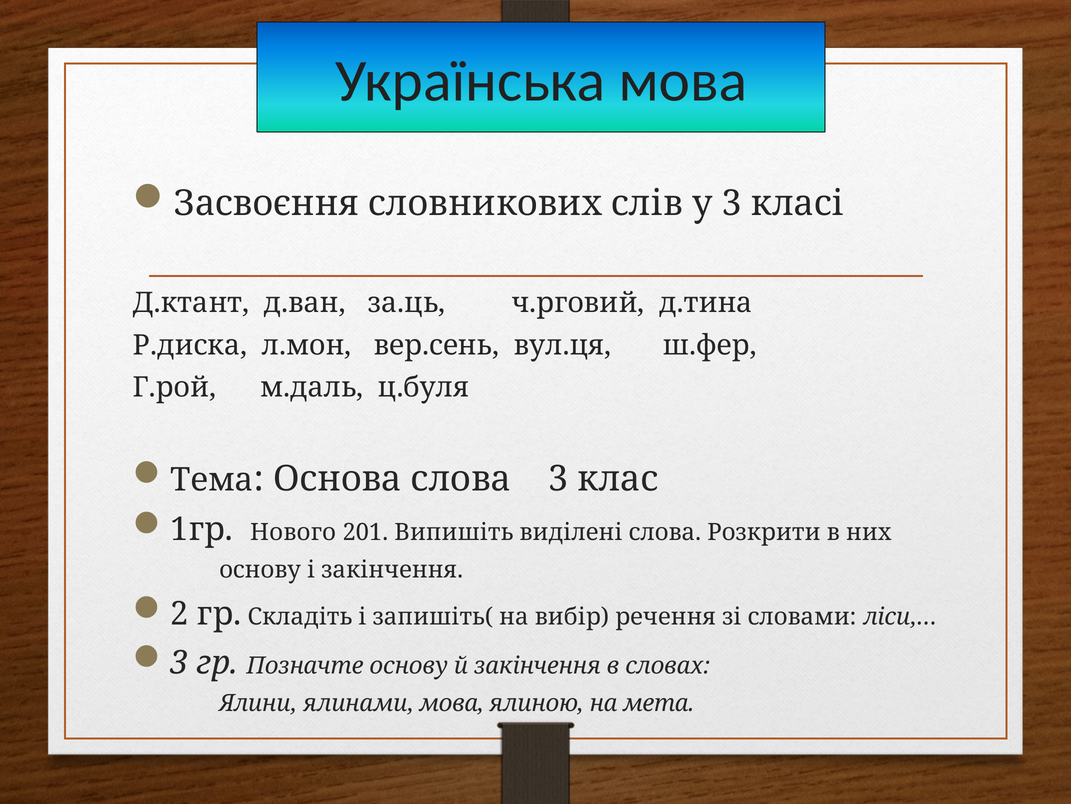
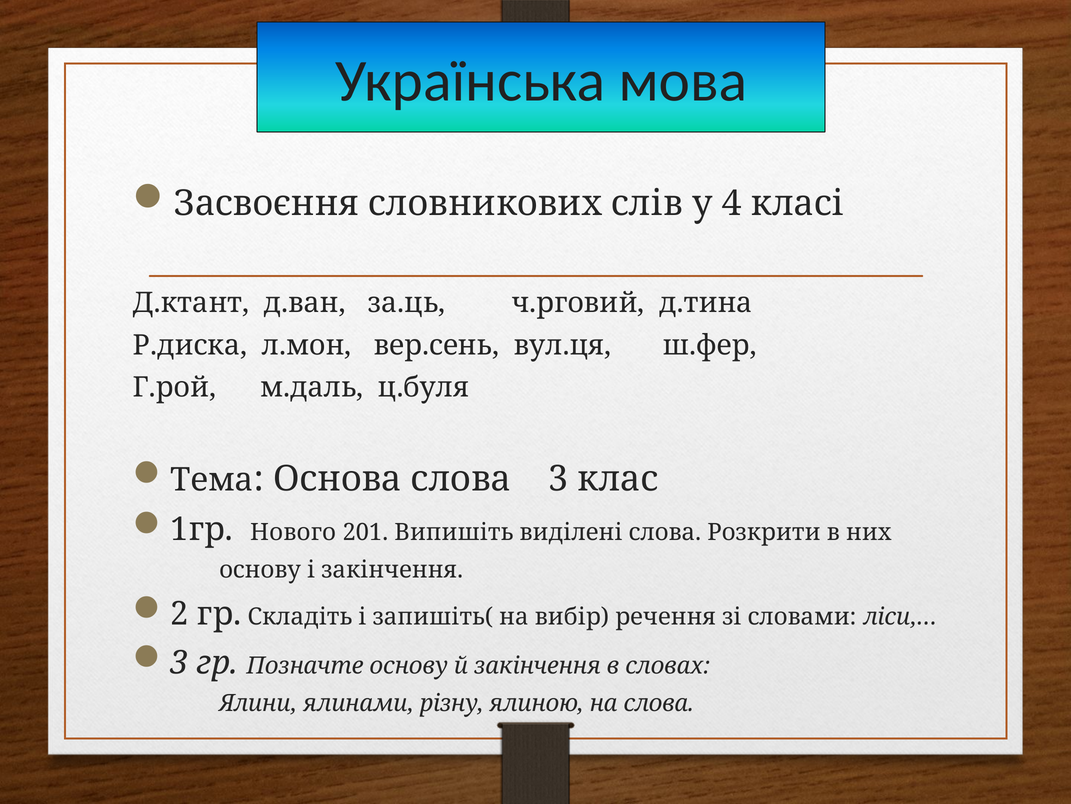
у 3: 3 -> 4
ялинами мова: мова -> різну
на мета: мета -> слова
